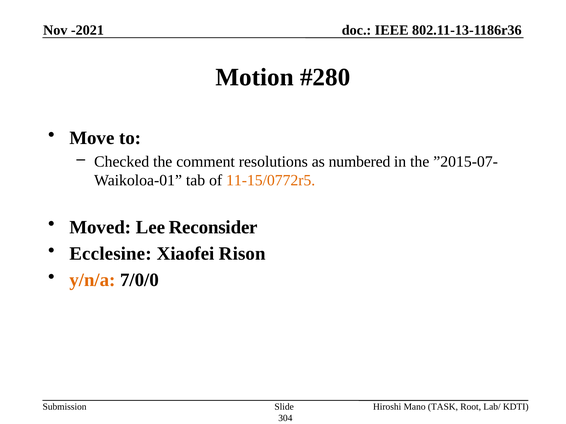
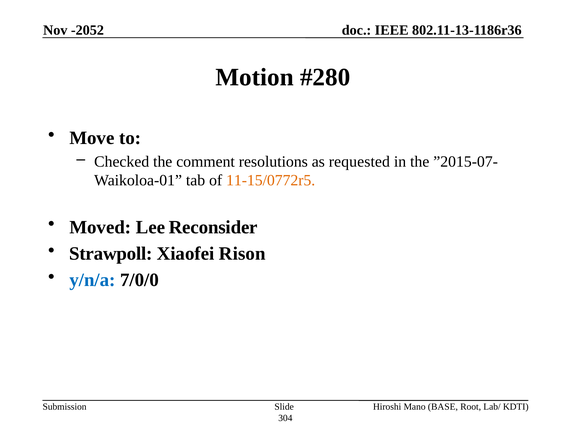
-2021: -2021 -> -2052
numbered: numbered -> requested
Ecclesine: Ecclesine -> Strawpoll
y/n/a colour: orange -> blue
TASK: TASK -> BASE
